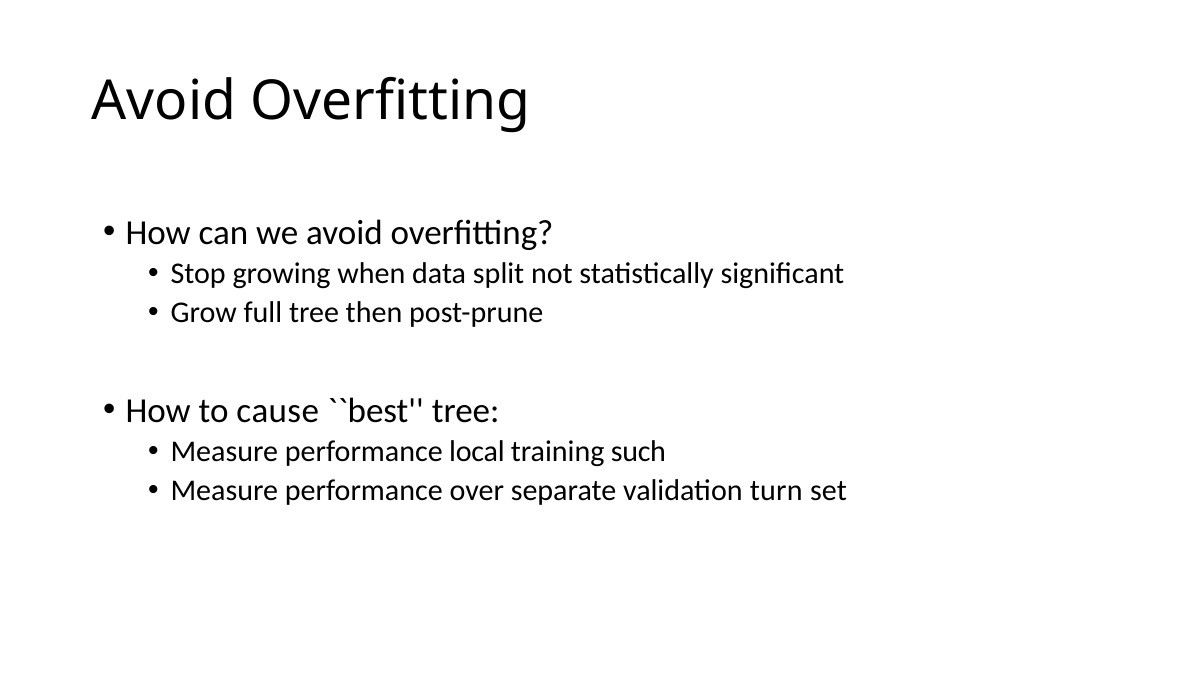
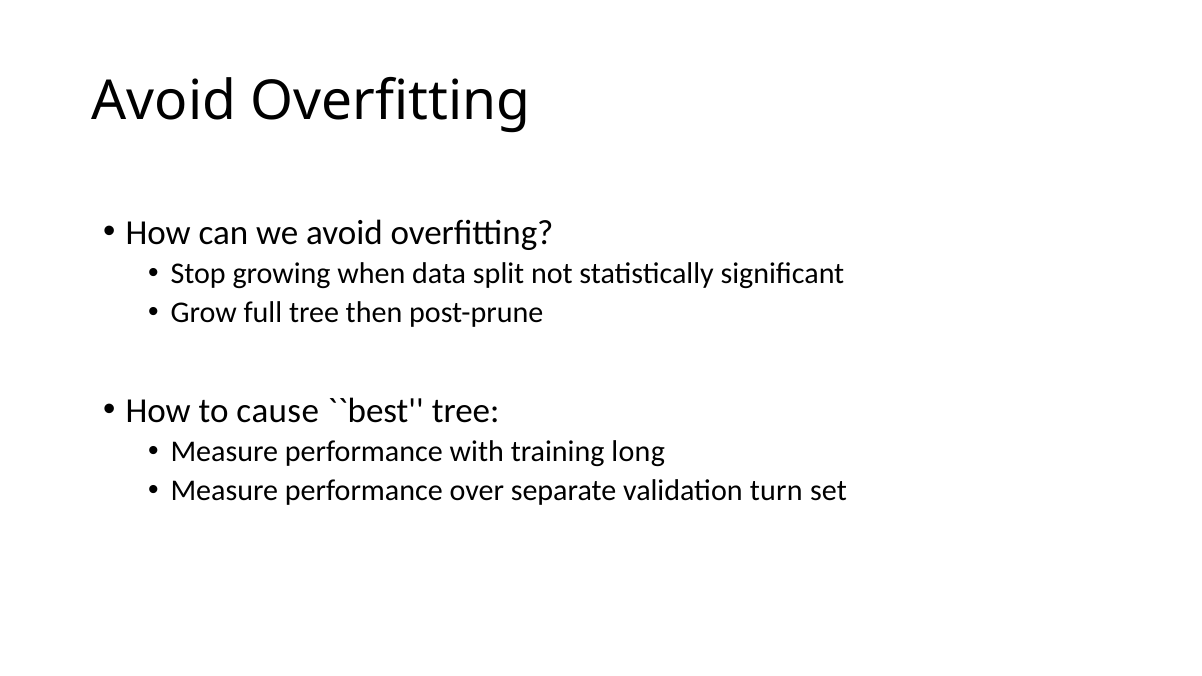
local: local -> with
such: such -> long
